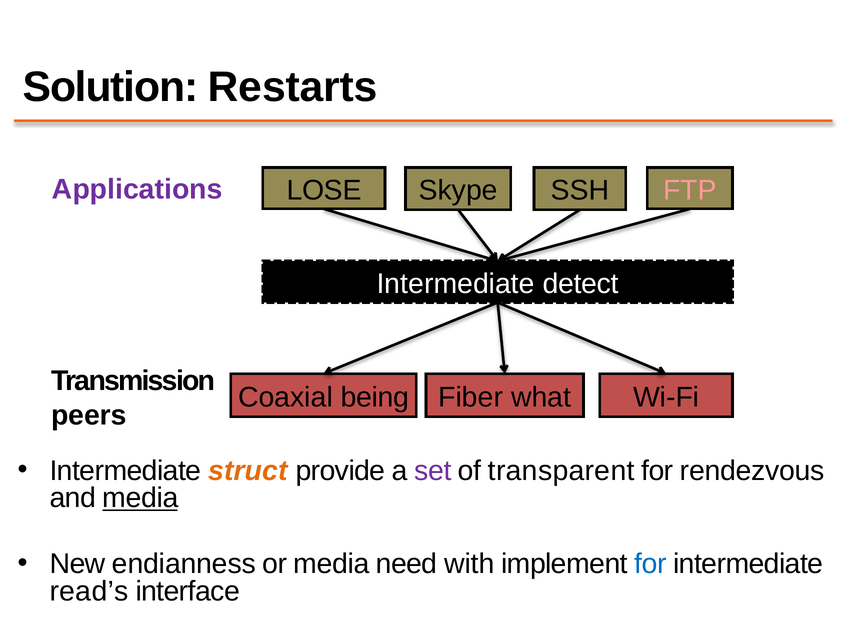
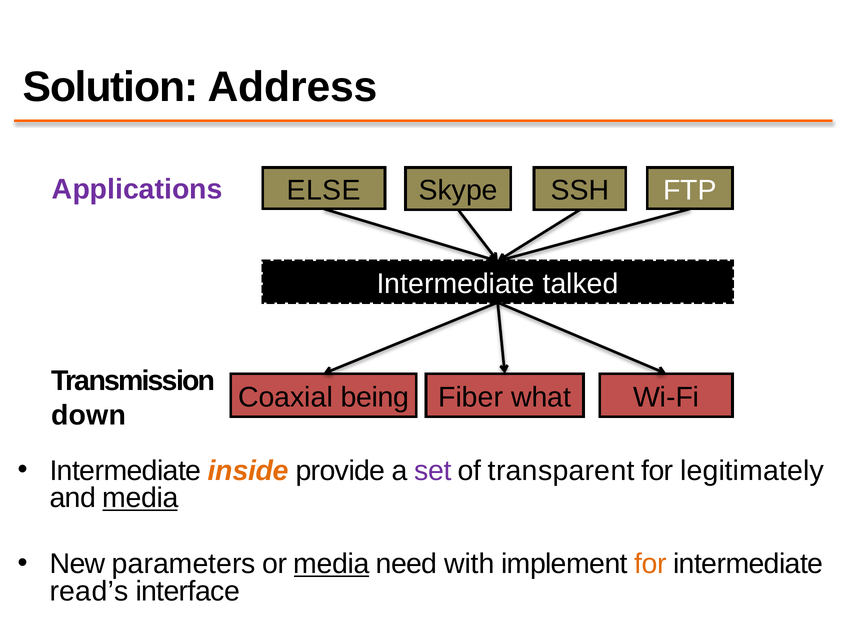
Restarts: Restarts -> Address
LOSE: LOSE -> ELSE
FTP colour: pink -> white
detect: detect -> talked
peers: peers -> down
struct: struct -> inside
rendezvous: rendezvous -> legitimately
endianness: endianness -> parameters
media at (332, 564) underline: none -> present
for at (651, 564) colour: blue -> orange
